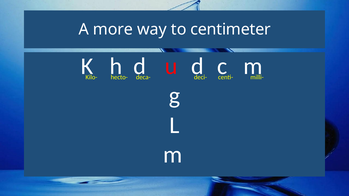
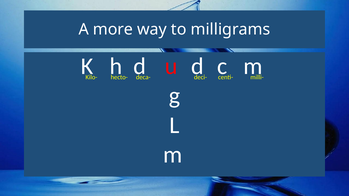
centimeter: centimeter -> milligrams
